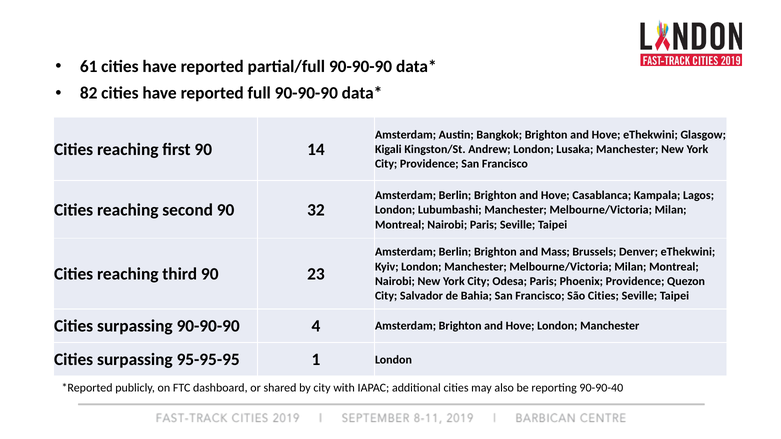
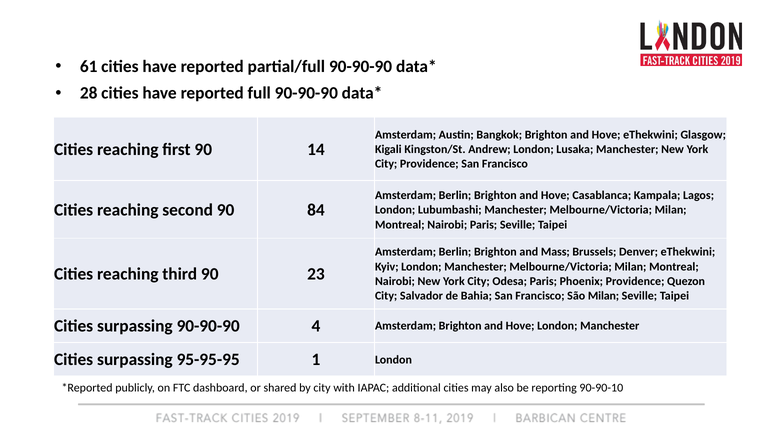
82: 82 -> 28
32: 32 -> 84
São Cities: Cities -> Milan
90-90-40: 90-90-40 -> 90-90-10
